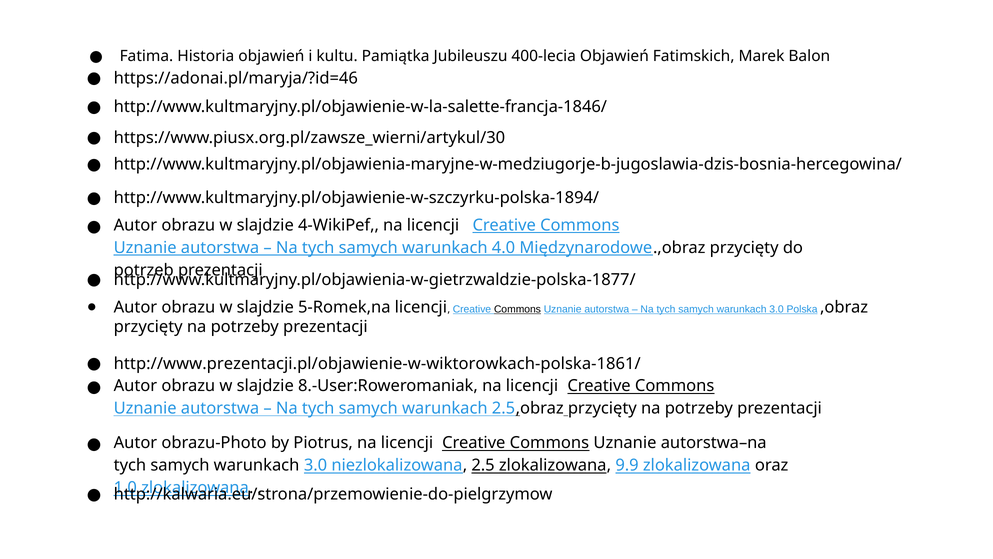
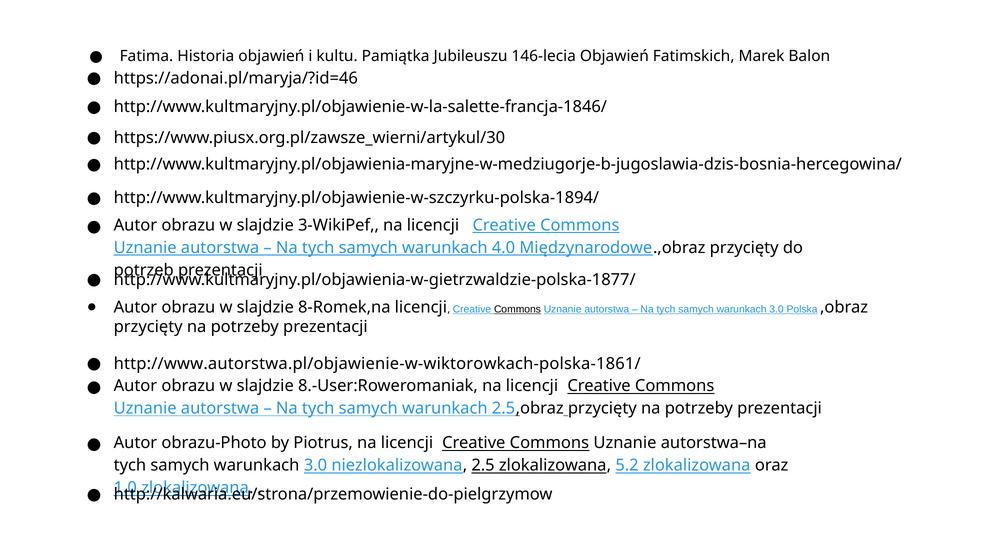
400-lecia: 400-lecia -> 146-lecia
4-WikiPef: 4-WikiPef -> 3-WikiPef
5-Romek,na: 5-Romek,na -> 8-Romek,na
http://www.prezentacji.pl/objawienie-w-wiktorowkach-polska-1861/: http://www.prezentacji.pl/objawienie-w-wiktorowkach-polska-1861/ -> http://www.autorstwa.pl/objawienie-w-wiktorowkach-polska-1861/
9.9: 9.9 -> 5.2
